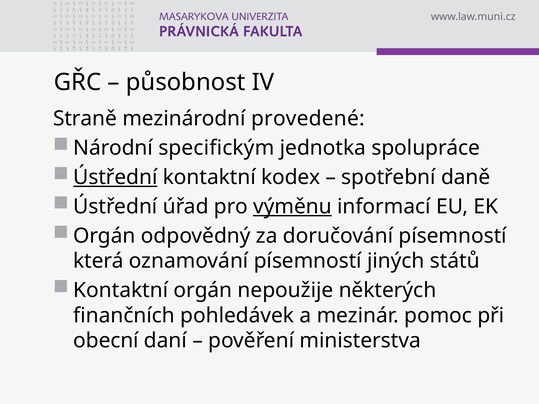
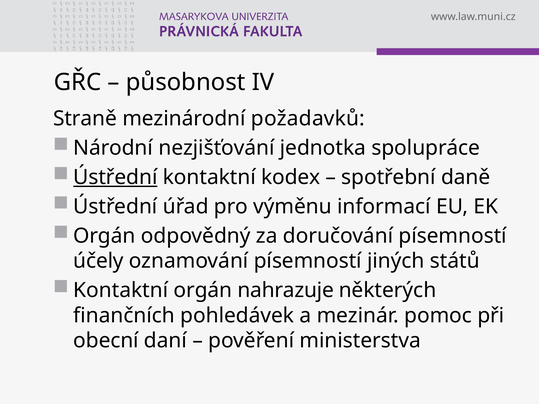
provedené: provedené -> požadavků
specifickým: specifickým -> nezjišťování
výměnu underline: present -> none
která: která -> účely
nepoužije: nepoužije -> nahrazuje
